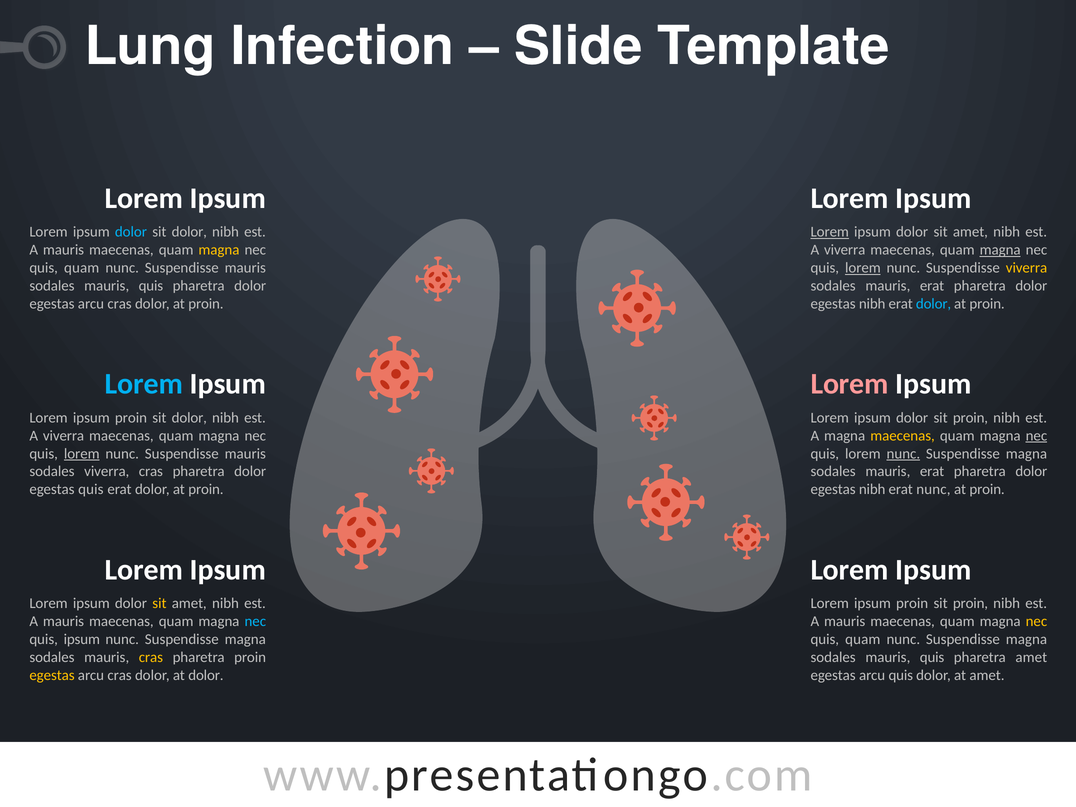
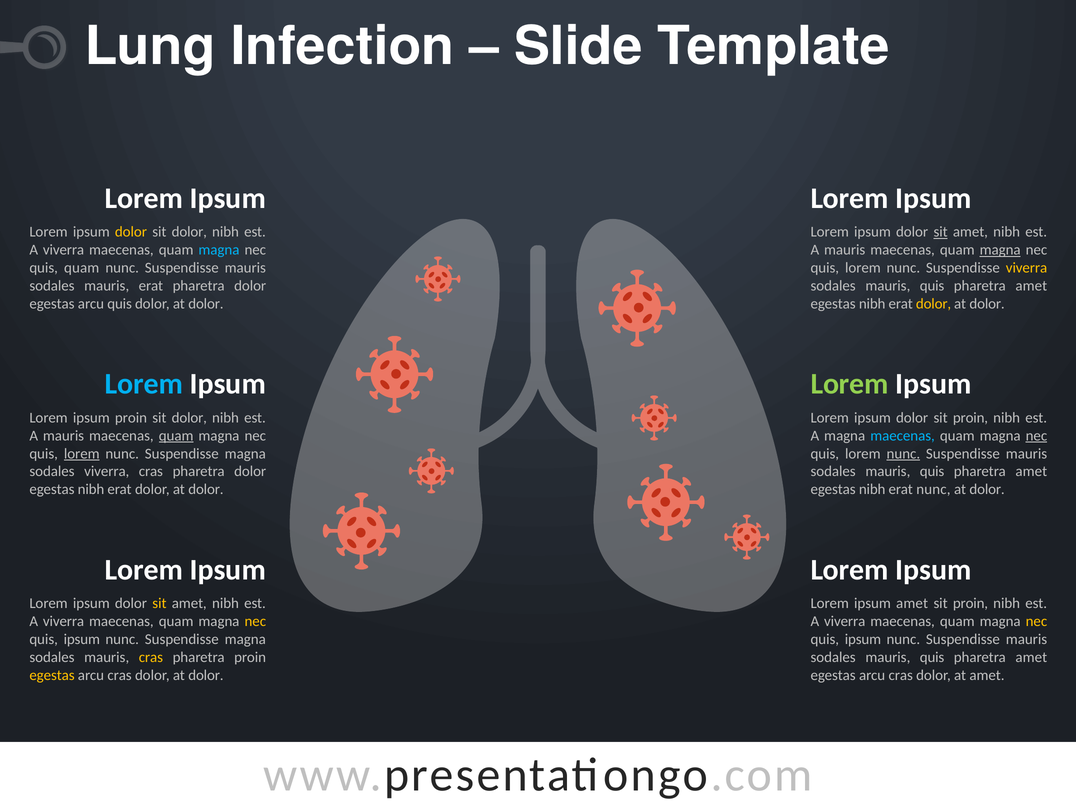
dolor at (131, 232) colour: light blue -> yellow
Lorem at (830, 232) underline: present -> none
sit at (941, 232) underline: none -> present
mauris at (64, 250): mauris -> viverra
magna at (219, 250) colour: yellow -> light blue
viverra at (845, 250): viverra -> mauris
lorem at (863, 268) underline: present -> none
quis at (151, 286): quis -> erat
erat at (932, 286): erat -> quis
dolor at (1031, 286): dolor -> amet
cras at (120, 304): cras -> quis
proin at (206, 304): proin -> dolor
dolor at (934, 304) colour: light blue -> yellow
proin at (987, 304): proin -> dolor
Lorem at (850, 384) colour: pink -> light green
viverra at (64, 436): viverra -> mauris
quam at (176, 436) underline: none -> present
maecenas at (903, 436) colour: yellow -> light blue
mauris at (245, 454): mauris -> magna
magna at (1026, 454): magna -> mauris
erat at (932, 472): erat -> quis
dolor at (1031, 472): dolor -> amet
quis at (91, 490): quis -> nibh
proin at (206, 490): proin -> dolor
proin at (987, 490): proin -> dolor
proin at (912, 603): proin -> amet
mauris at (64, 621): mauris -> viverra
nec at (255, 621) colour: light blue -> yellow
mauris at (845, 621): mauris -> viverra
quam at (863, 639): quam -> ipsum
magna at (1026, 639): magna -> mauris
quis at (901, 675): quis -> cras
